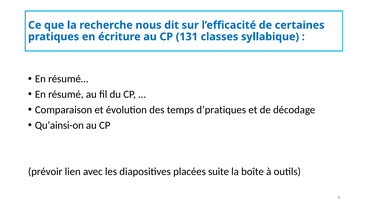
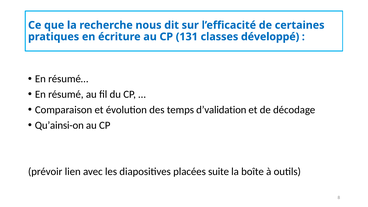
syllabique: syllabique -> développé
d’pratiques: d’pratiques -> d’validation
